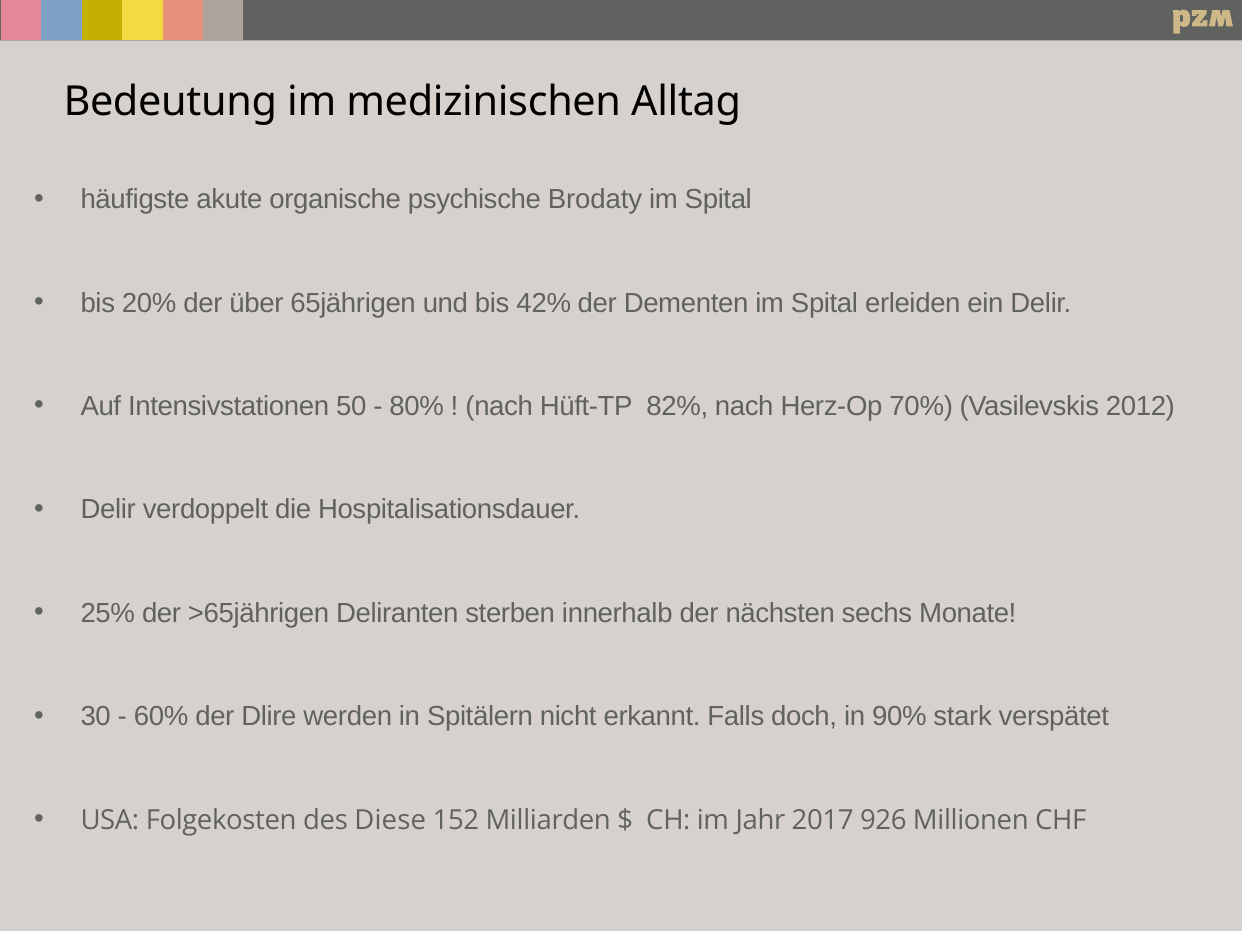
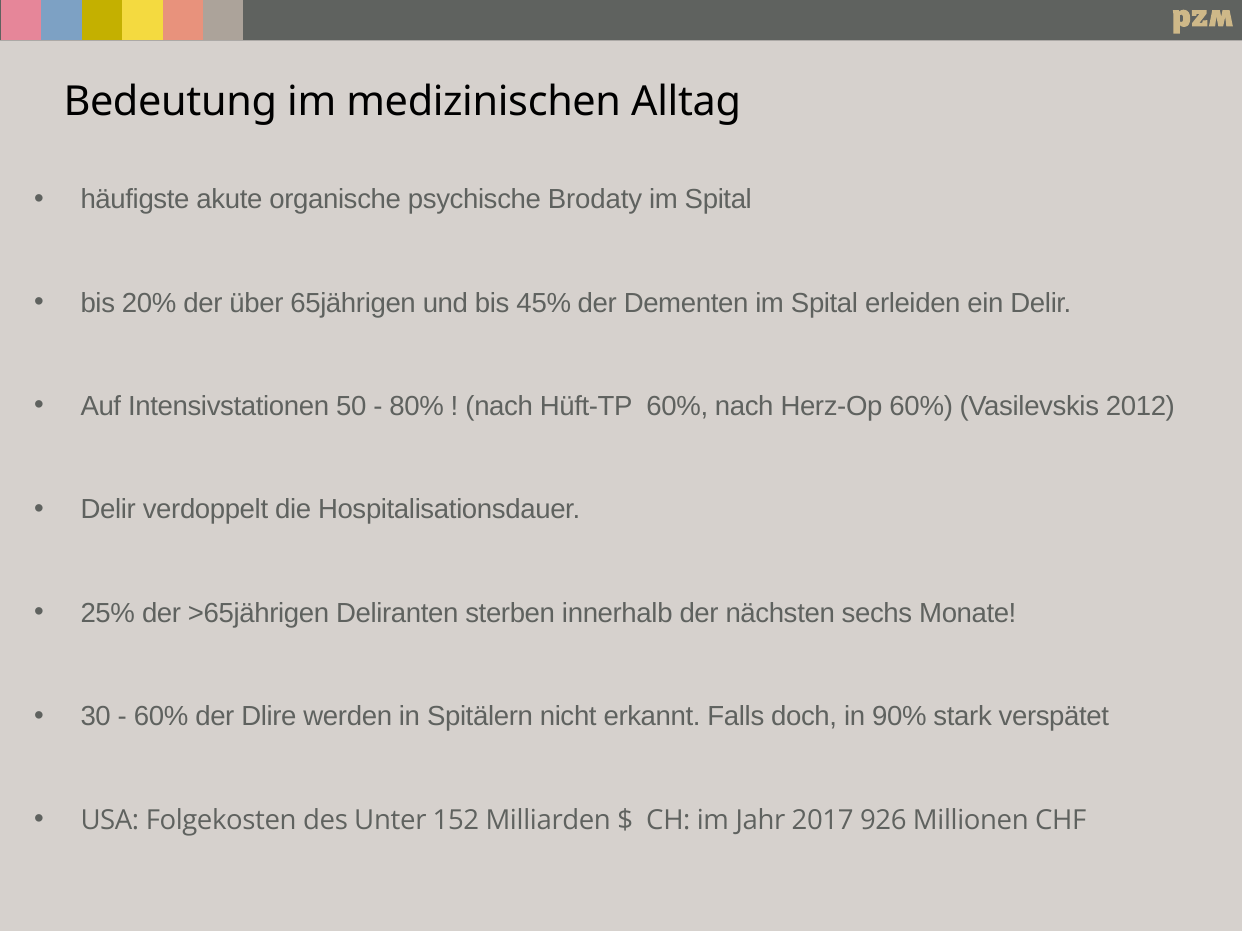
42%: 42% -> 45%
Hüft-TP 82%: 82% -> 60%
Herz-Op 70%: 70% -> 60%
Diese: Diese -> Unter
